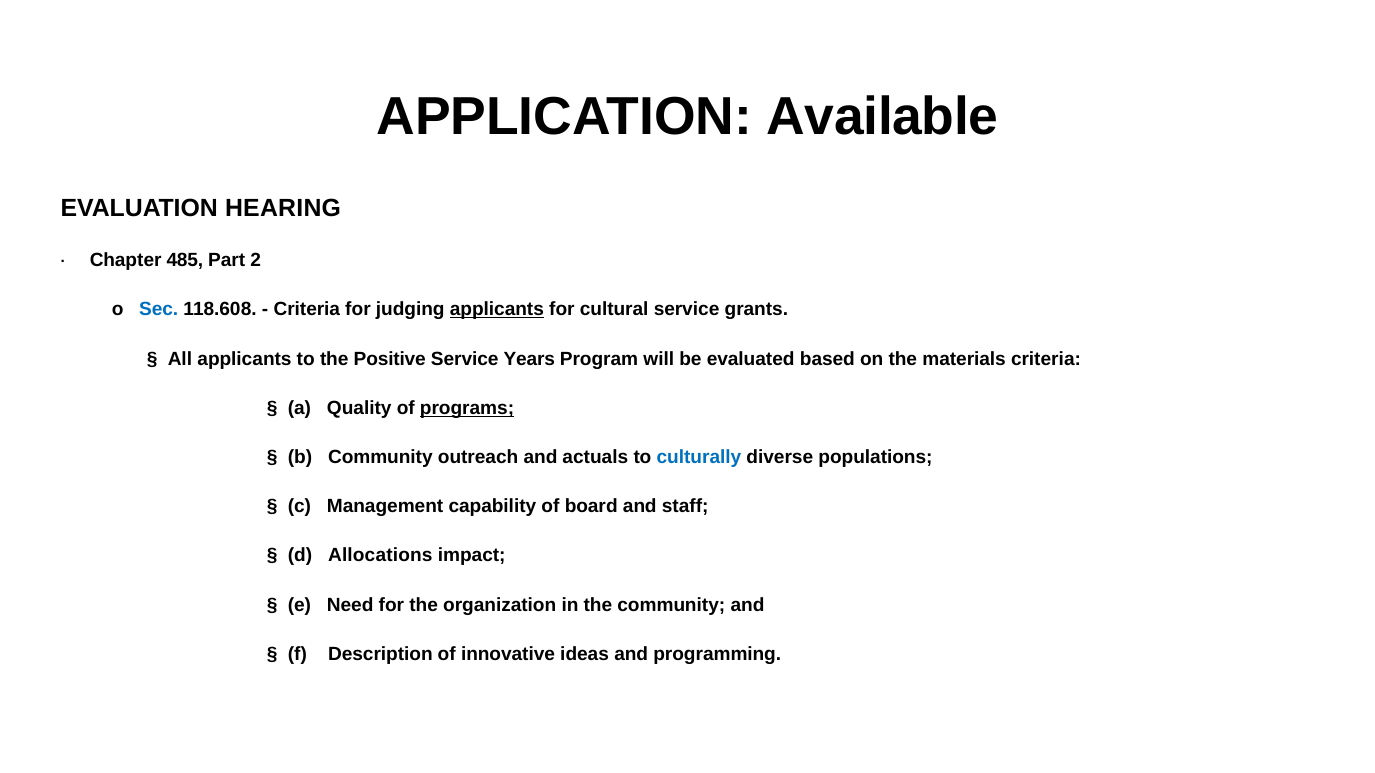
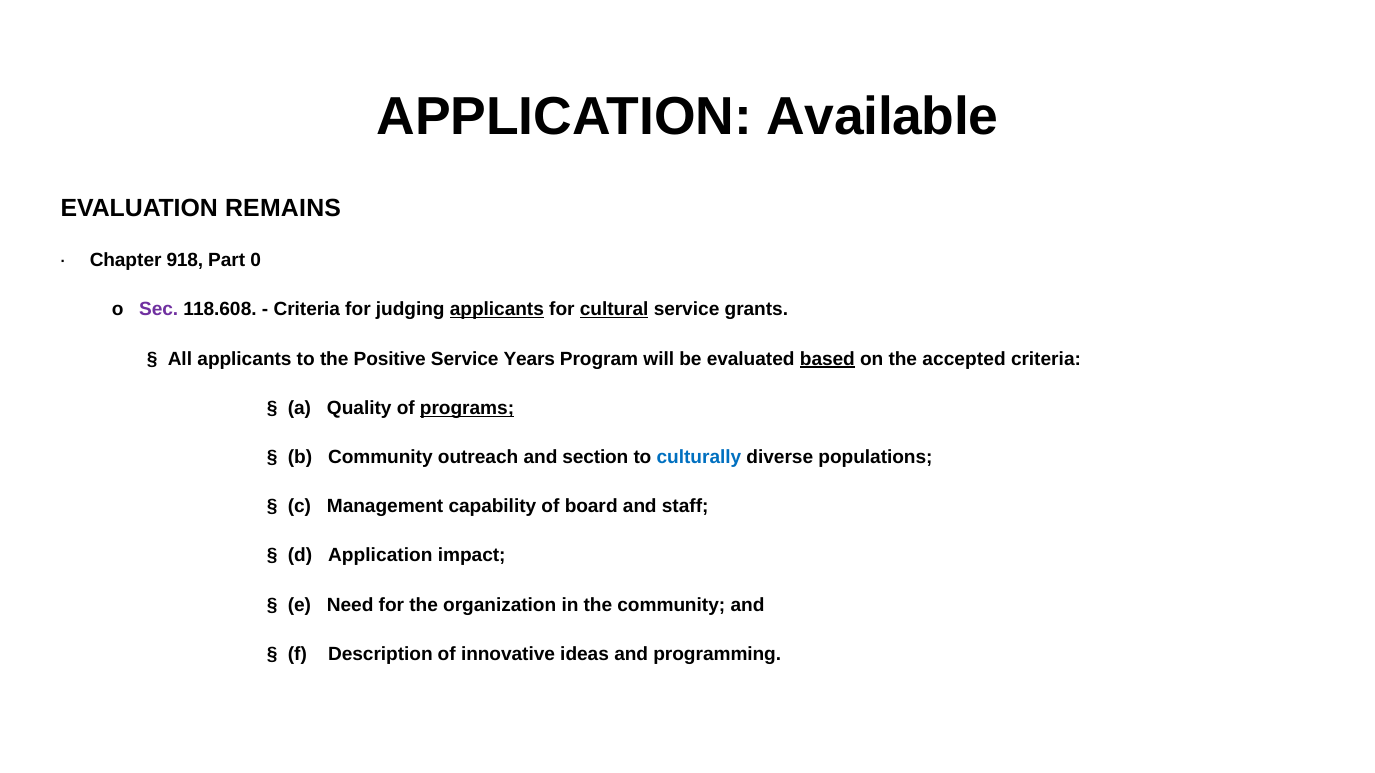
HEARING: HEARING -> REMAINS
485: 485 -> 918
2: 2 -> 0
Sec colour: blue -> purple
cultural underline: none -> present
based underline: none -> present
materials: materials -> accepted
actuals: actuals -> section
d Allocations: Allocations -> Application
